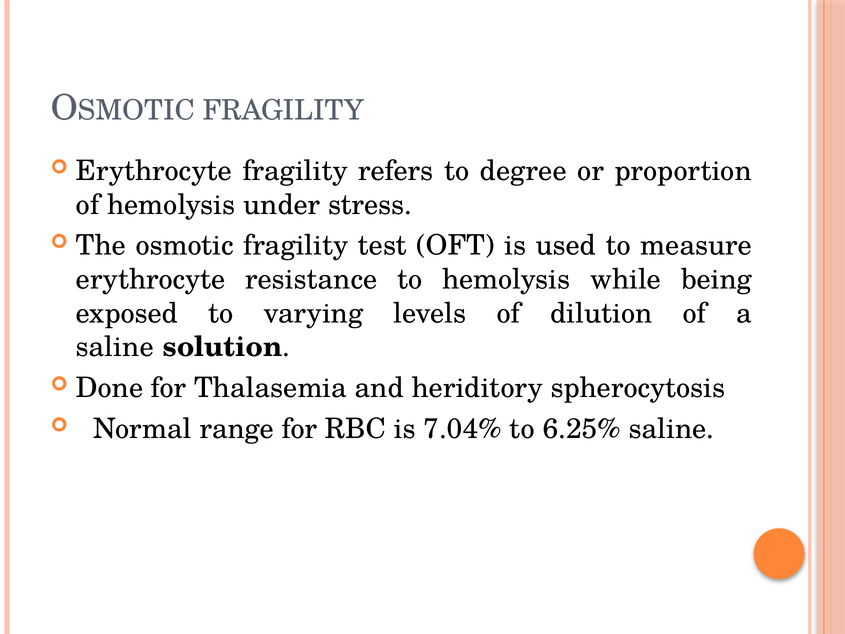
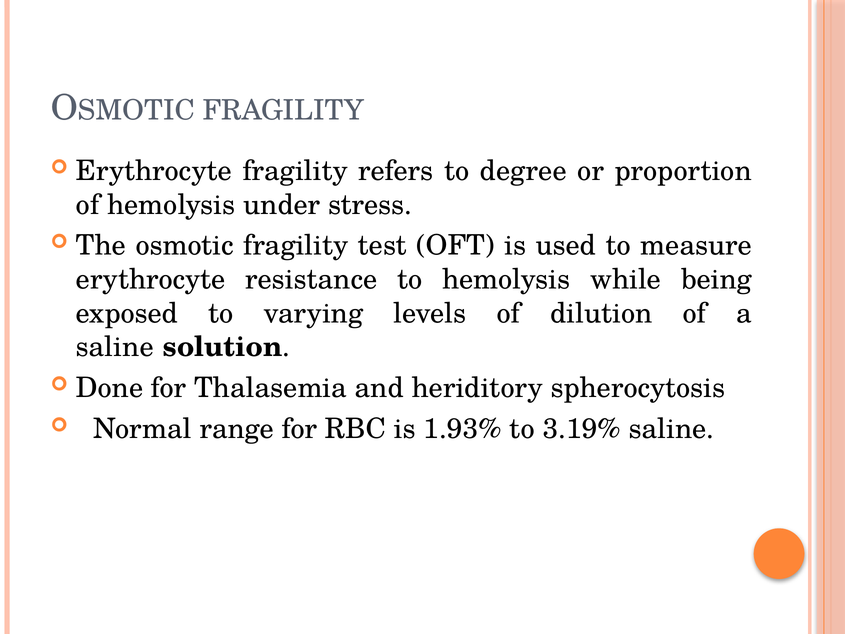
7.04%: 7.04% -> 1.93%
6.25%: 6.25% -> 3.19%
